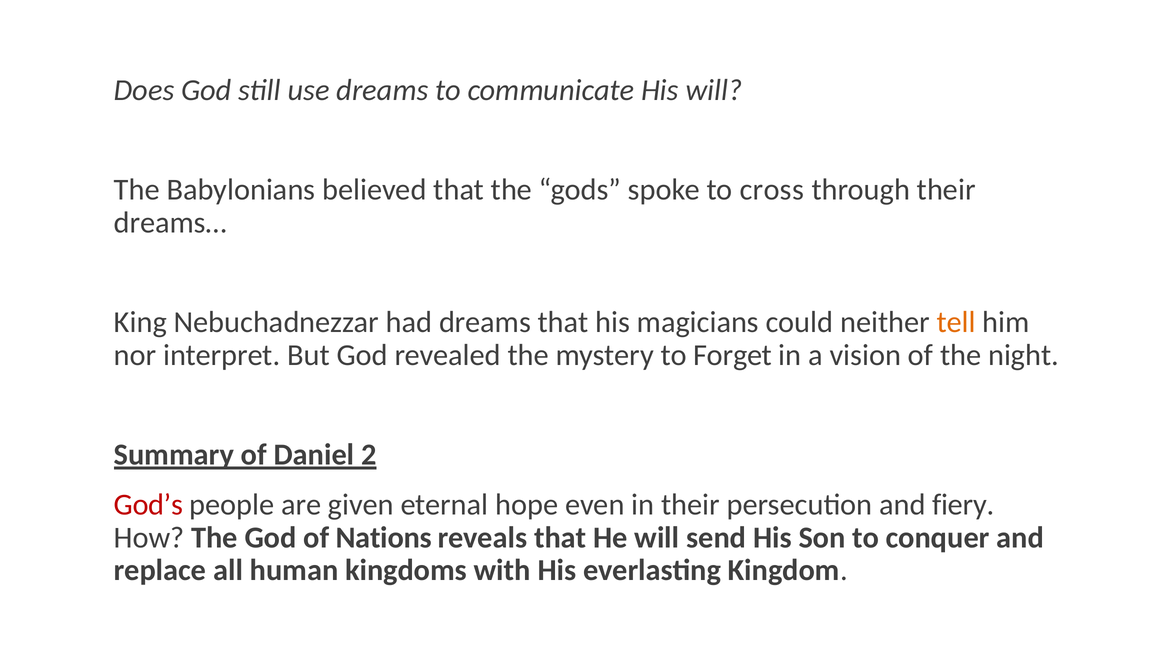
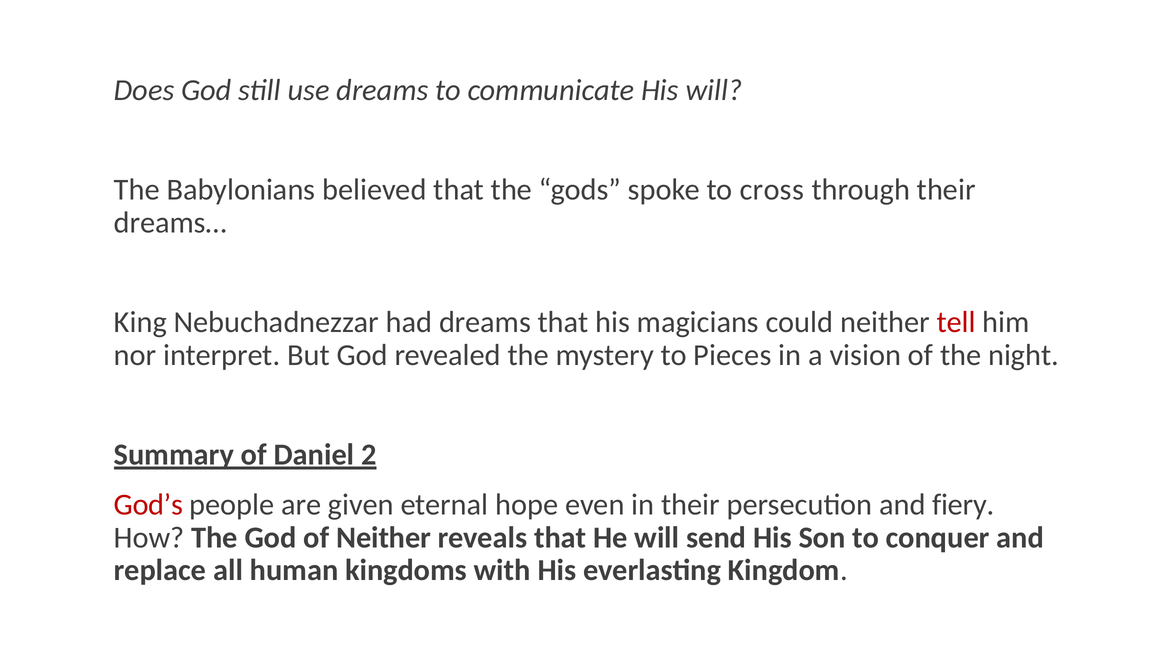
tell colour: orange -> red
Forget: Forget -> Pieces
of Nations: Nations -> Neither
